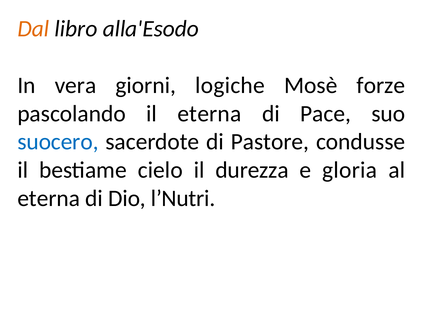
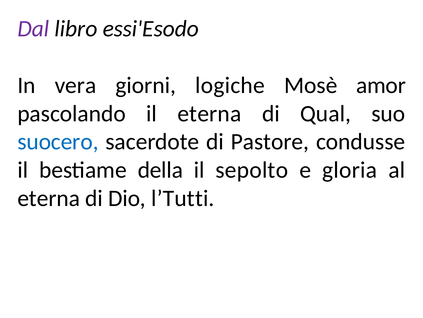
Dal colour: orange -> purple
alla'Esodo: alla'Esodo -> essi'Esodo
forze: forze -> amor
Pace: Pace -> Qual
cielo: cielo -> della
durezza: durezza -> sepolto
l’Nutri: l’Nutri -> l’Tutti
